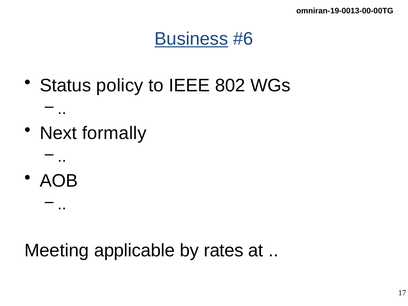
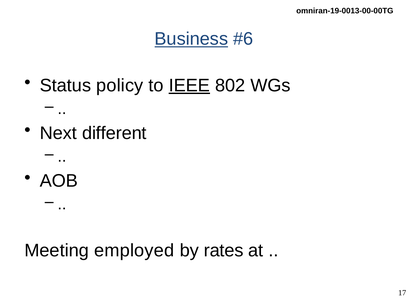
IEEE underline: none -> present
formally: formally -> different
applicable: applicable -> employed
